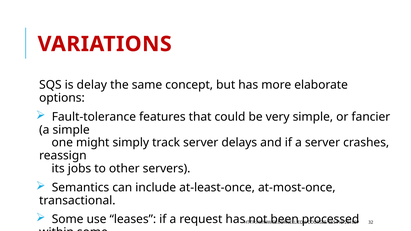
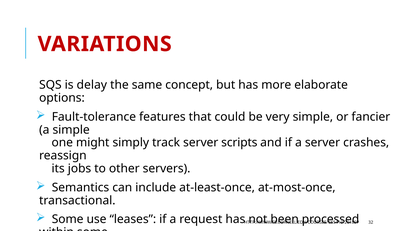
delays: delays -> scripts
